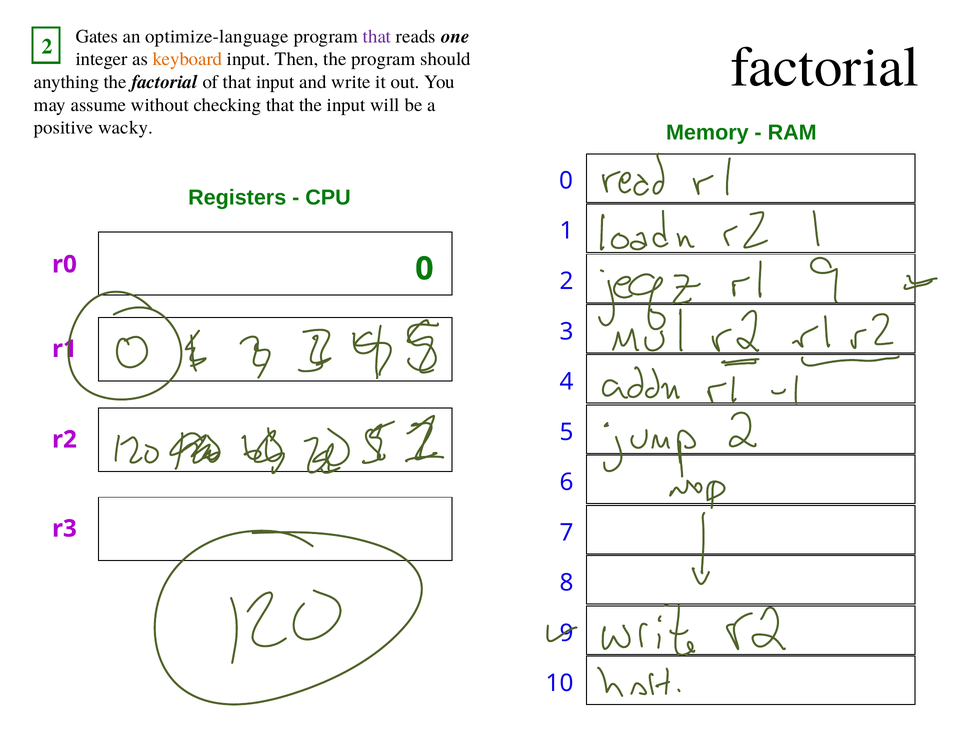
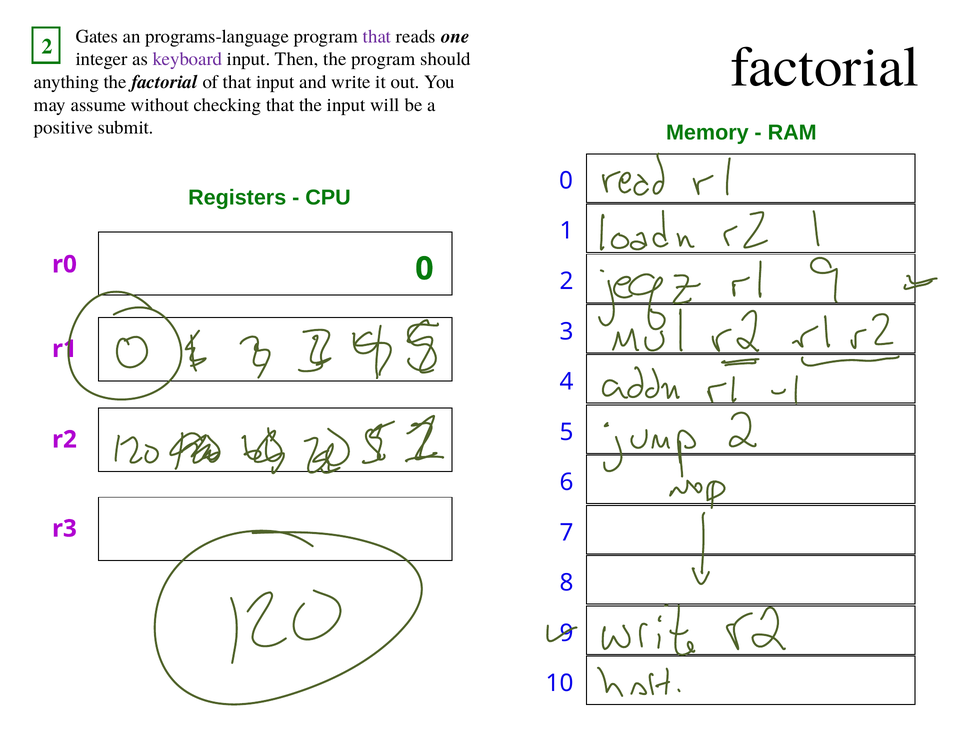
optimize-language: optimize-language -> programs-language
keyboard colour: orange -> purple
wacky: wacky -> submit
